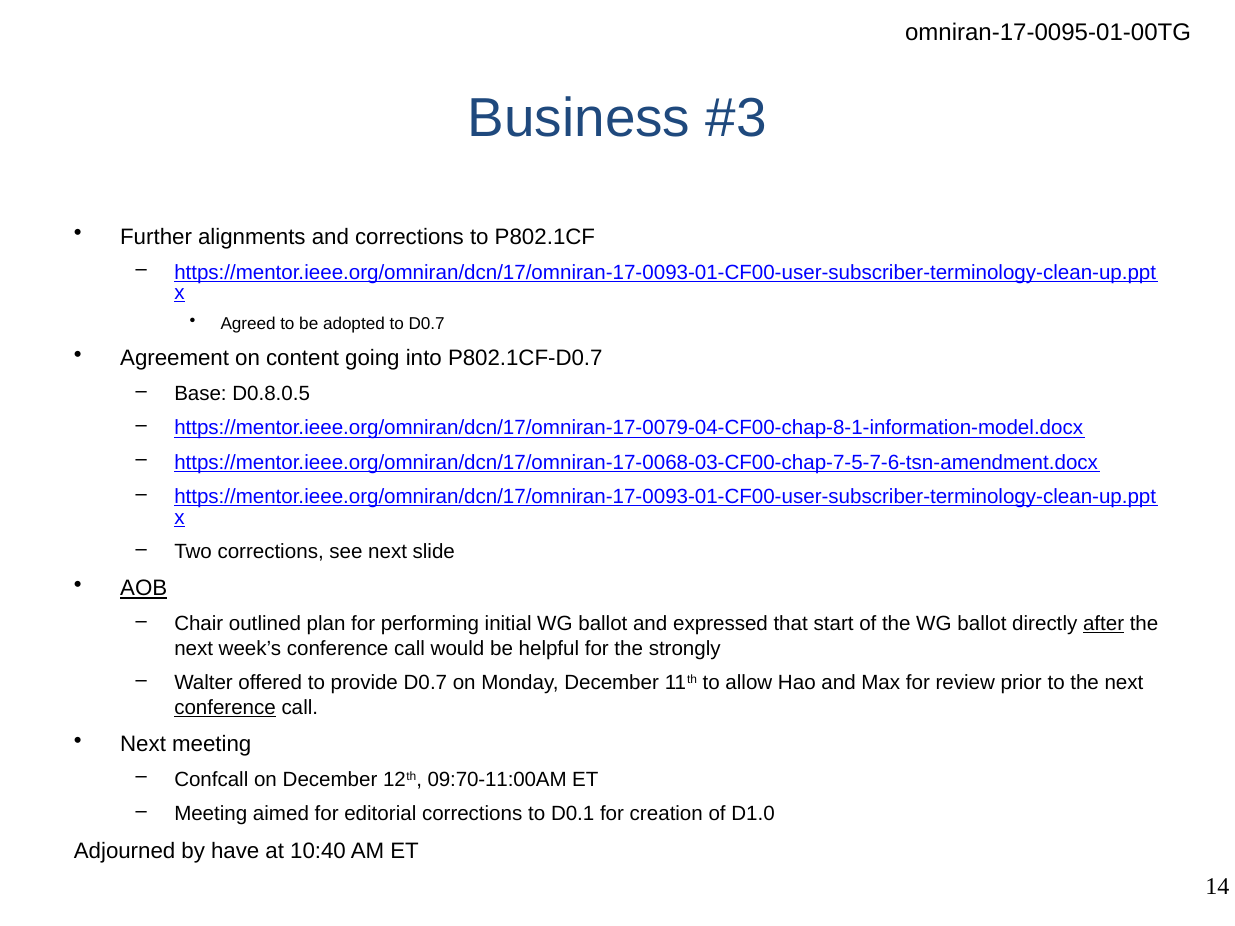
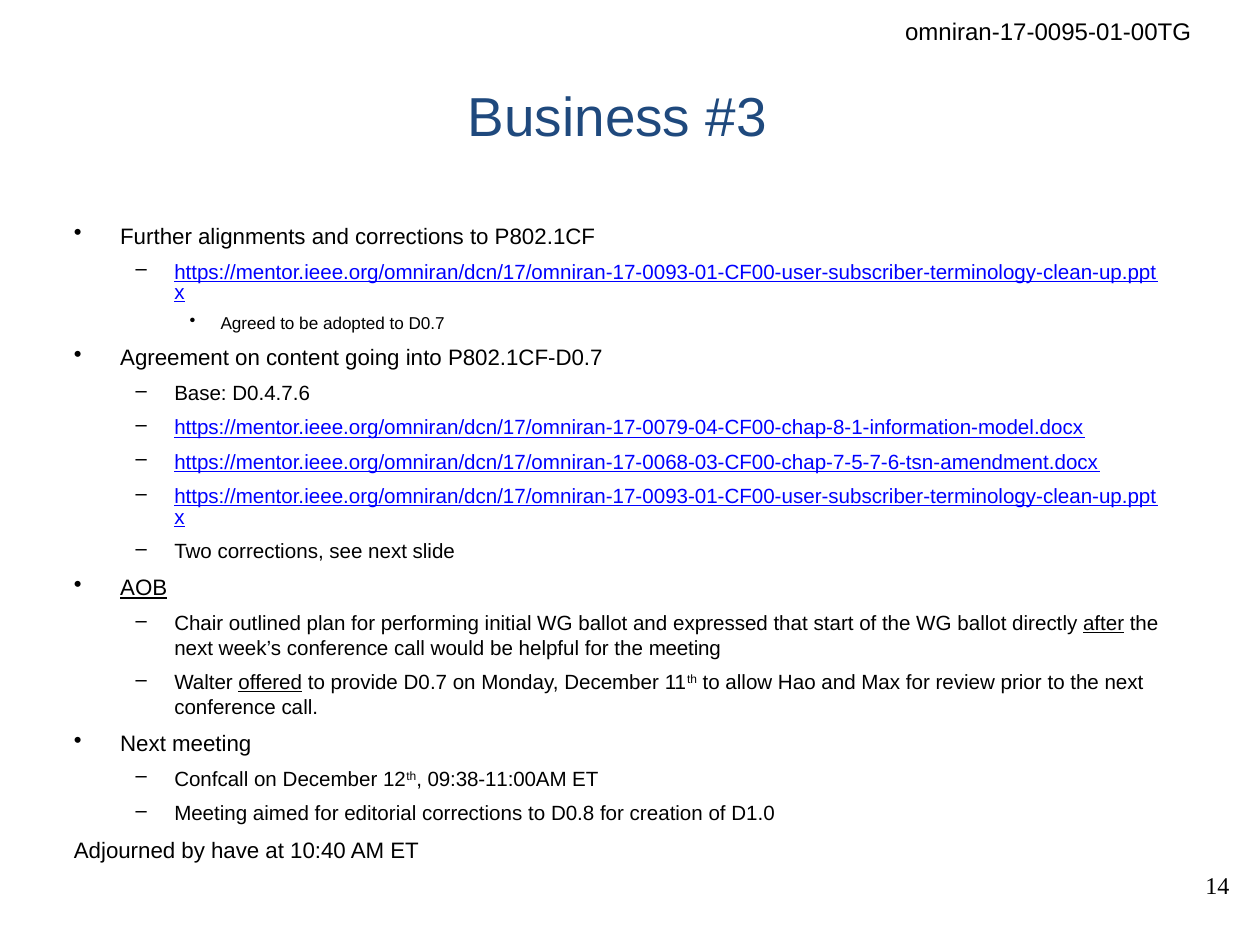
D0.8.0.5: D0.8.0.5 -> D0.4.7.6
the strongly: strongly -> meeting
offered underline: none -> present
conference at (225, 708) underline: present -> none
09:70-11:00AM: 09:70-11:00AM -> 09:38-11:00AM
D0.1: D0.1 -> D0.8
